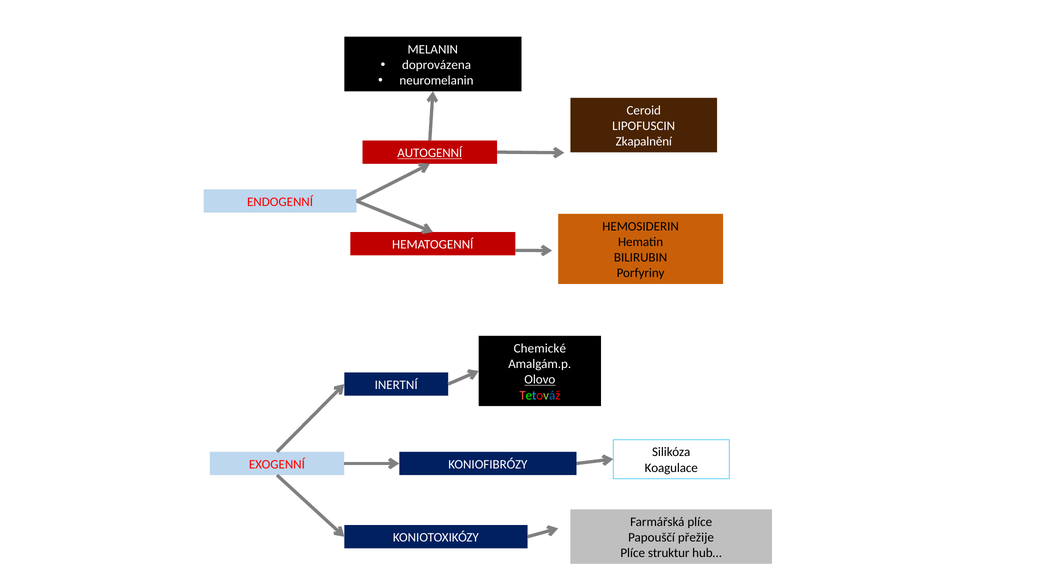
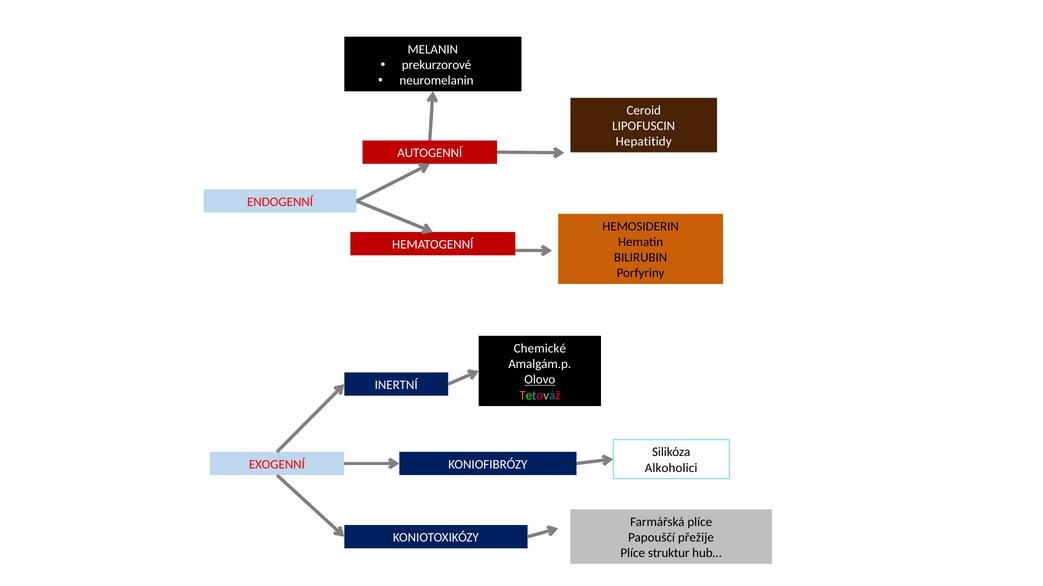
doprovázena: doprovázena -> prekurzorové
Zkapalnění: Zkapalnění -> Hepatitidy
AUTOGENNÍ underline: present -> none
Koagulace: Koagulace -> Alkoholici
